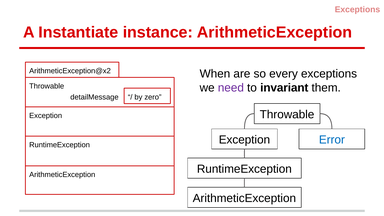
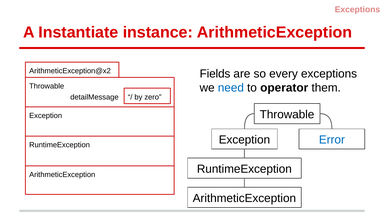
When: When -> Fields
need colour: purple -> blue
invariant: invariant -> operator
